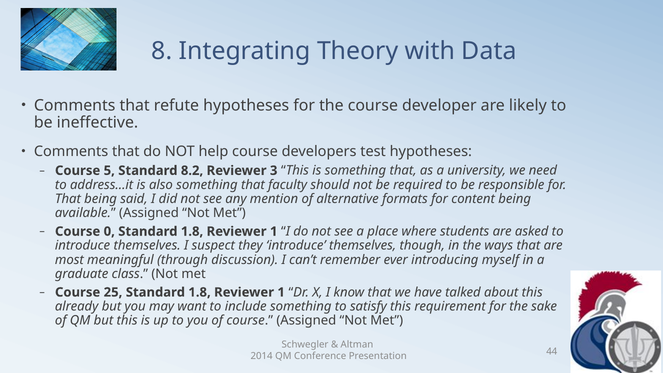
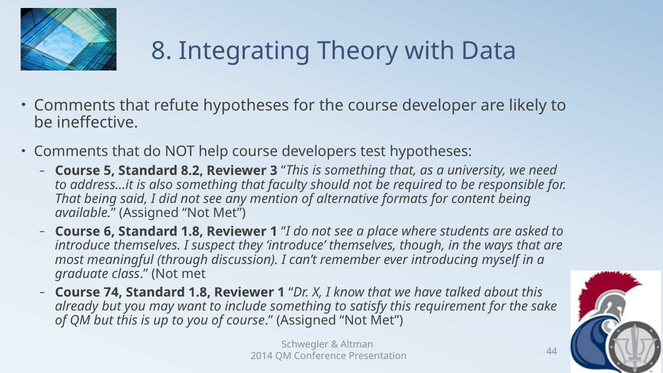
0: 0 -> 6
25: 25 -> 74
